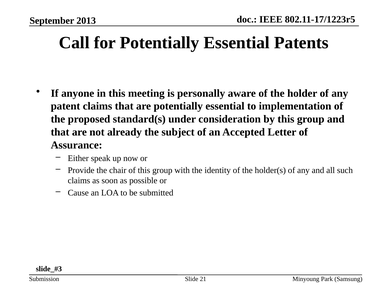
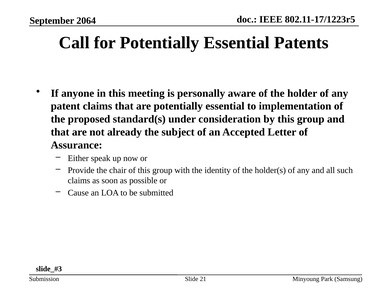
2013: 2013 -> 2064
